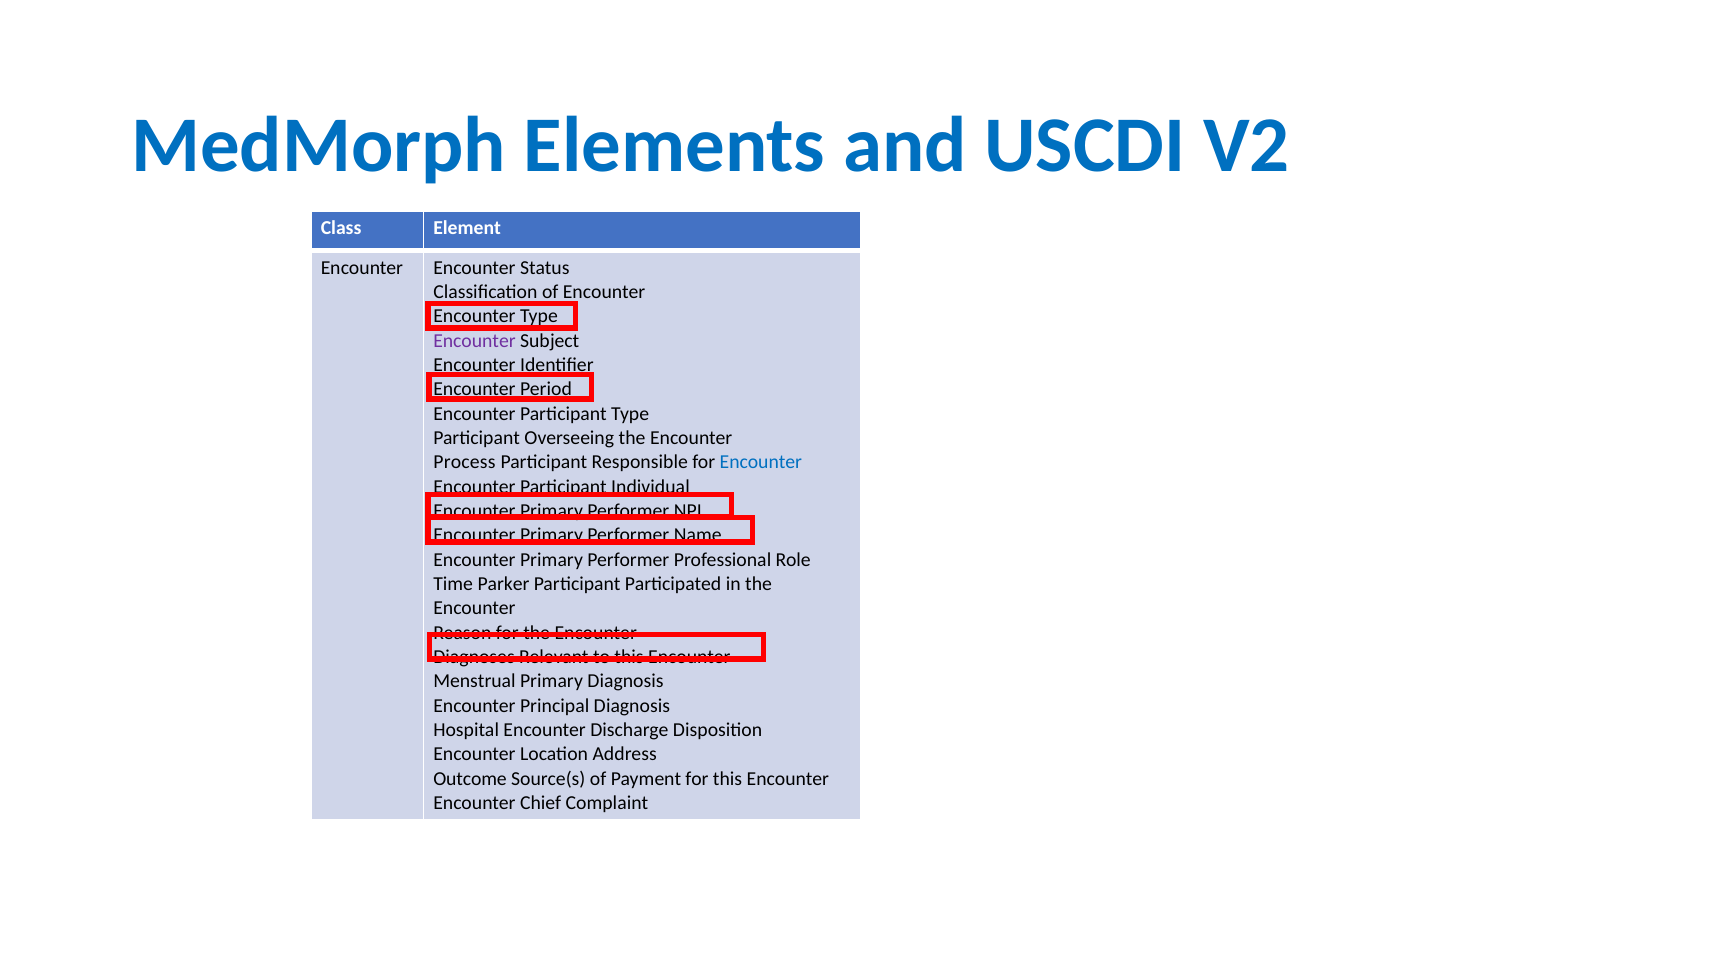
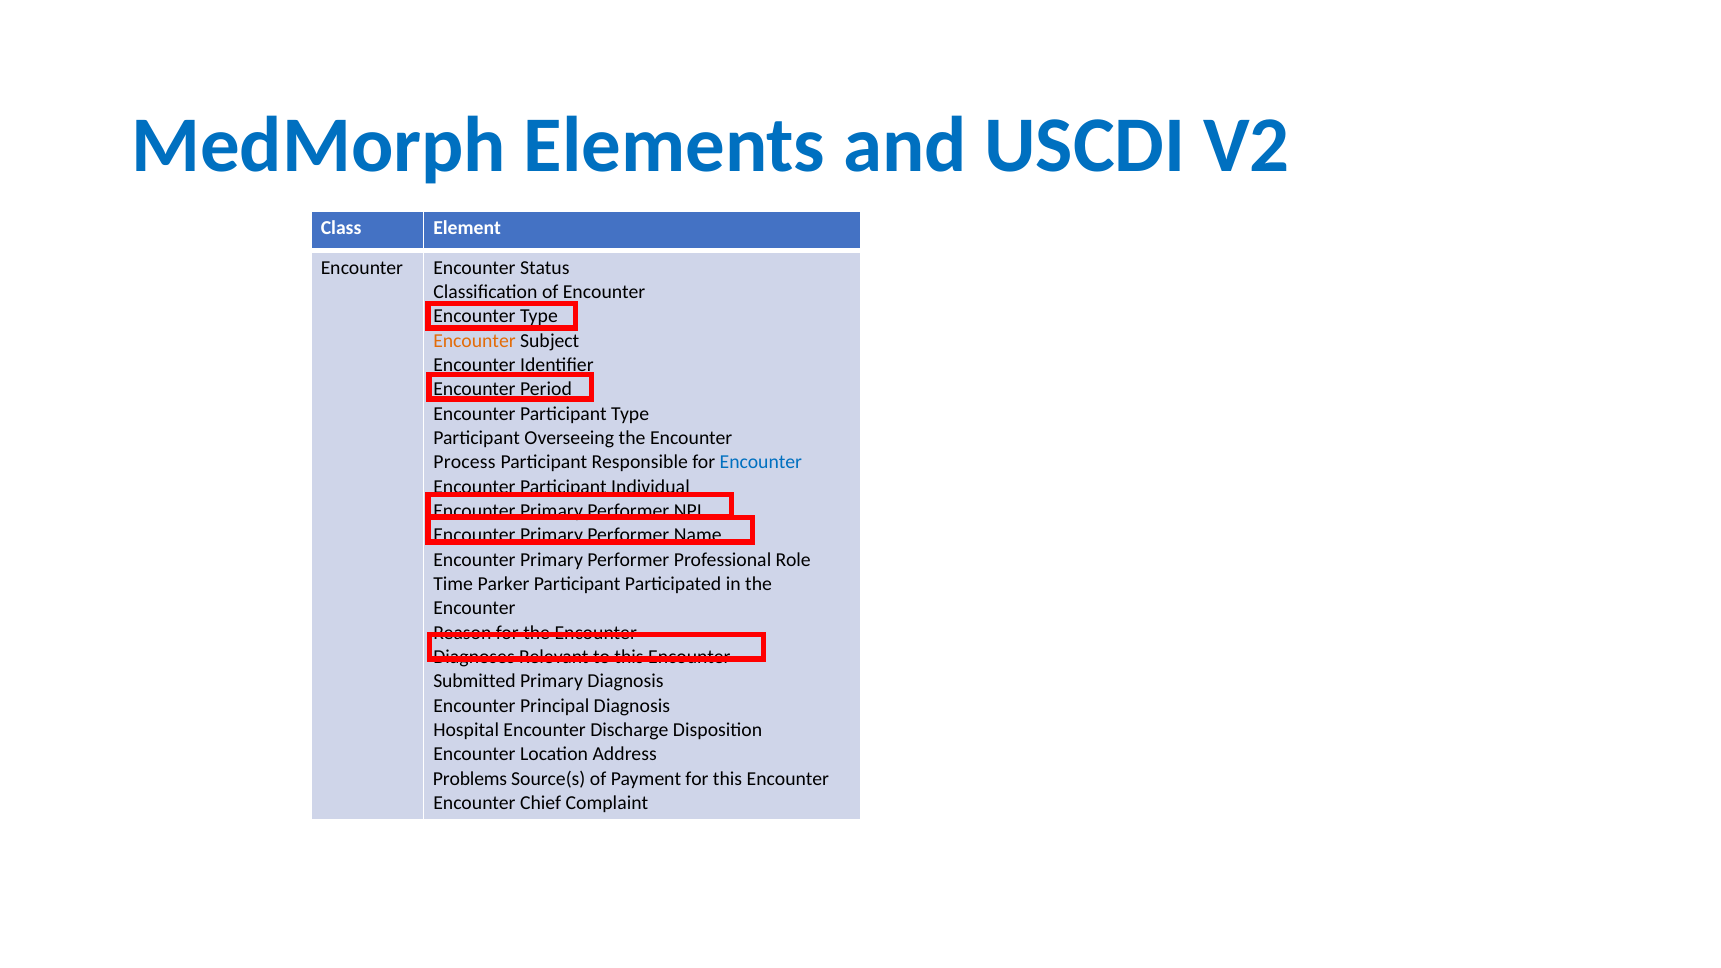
Encounter at (474, 341) colour: purple -> orange
Menstrual: Menstrual -> Submitted
Outcome: Outcome -> Problems
